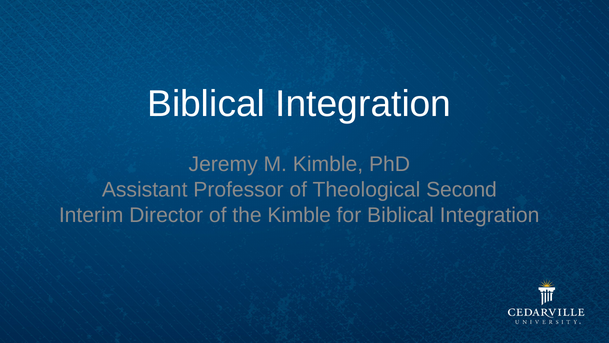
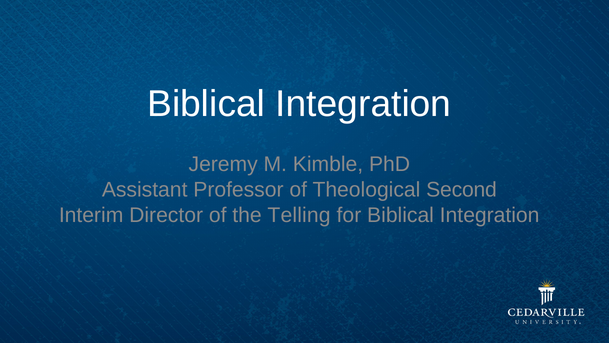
the Kimble: Kimble -> Telling
